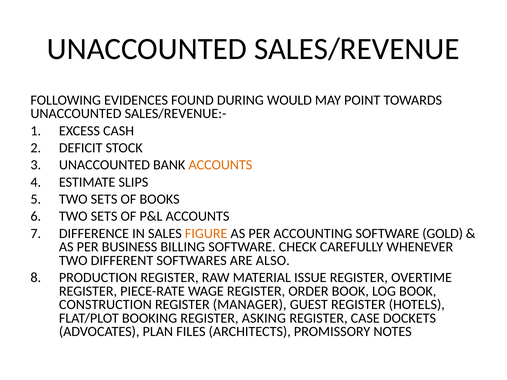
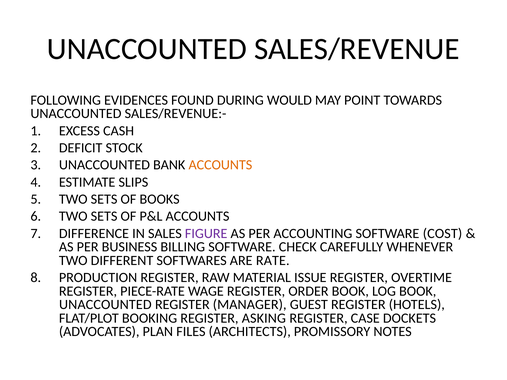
FIGURE colour: orange -> purple
GOLD: GOLD -> COST
ALSO: ALSO -> RATE
CONSTRUCTION at (105, 305): CONSTRUCTION -> UNACCOUNTED
